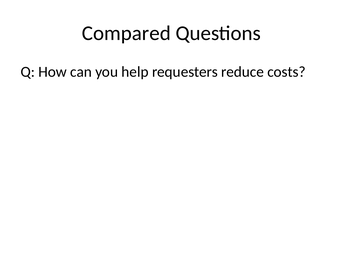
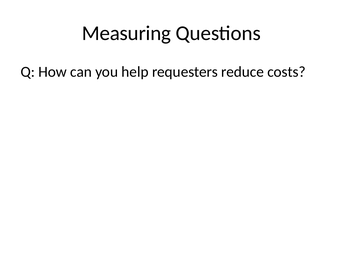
Compared: Compared -> Measuring
